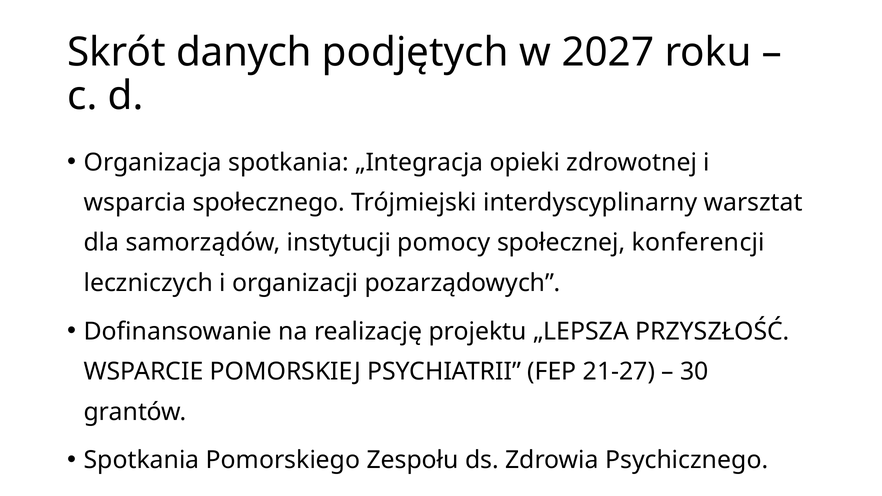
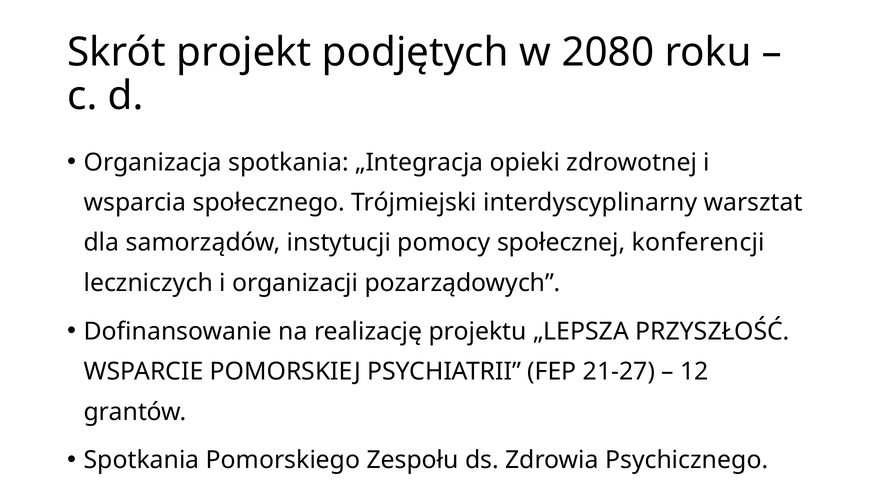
danych: danych -> projekt
2027: 2027 -> 2080
30: 30 -> 12
